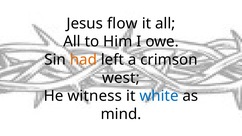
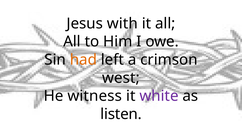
flow: flow -> with
white colour: blue -> purple
mind: mind -> listen
